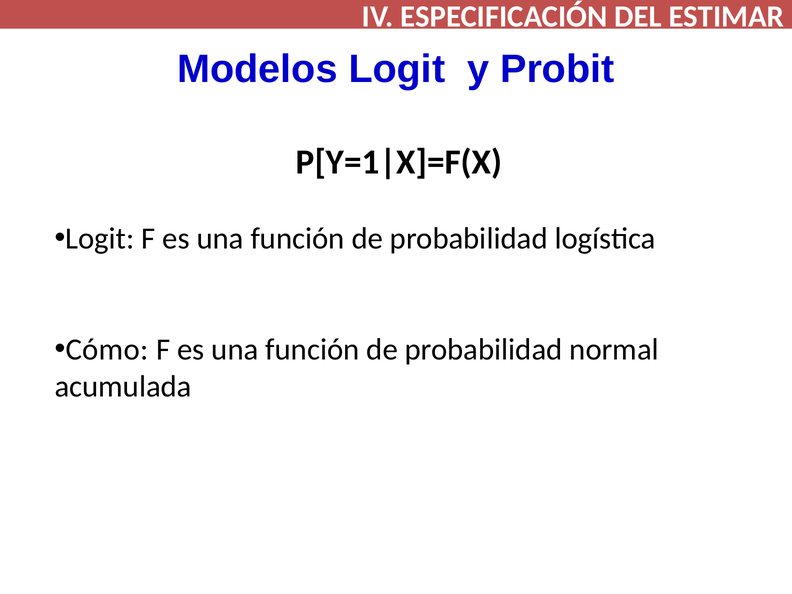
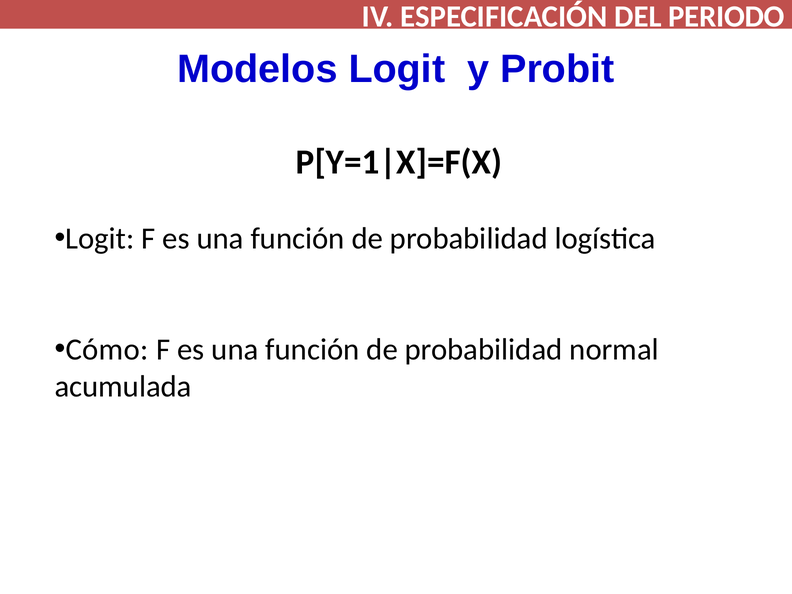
ESTIMAR: ESTIMAR -> PERIODO
